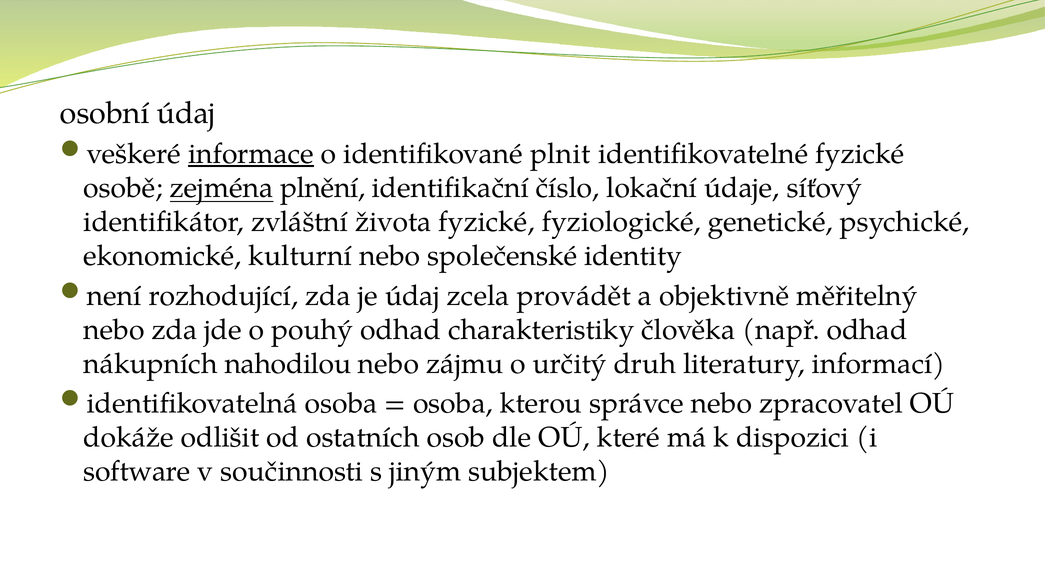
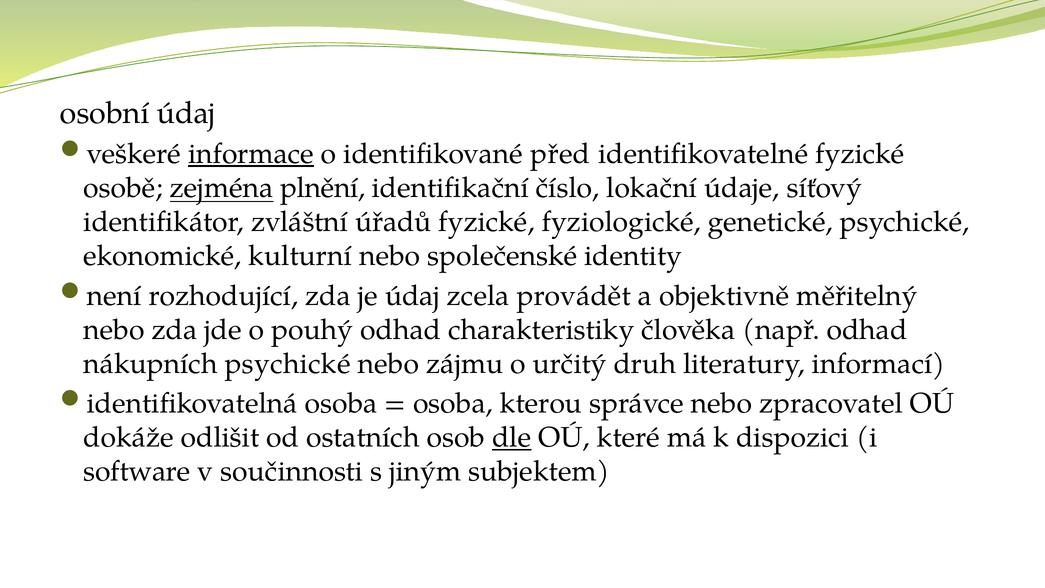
plnit: plnit -> před
života: života -> úřadů
nákupních nahodilou: nahodilou -> psychické
dle underline: none -> present
